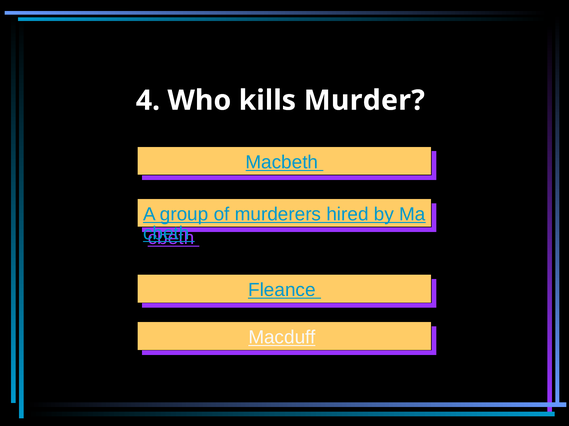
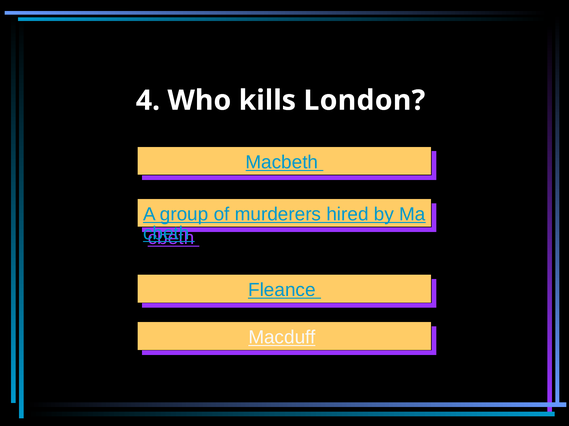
Murder: Murder -> London
